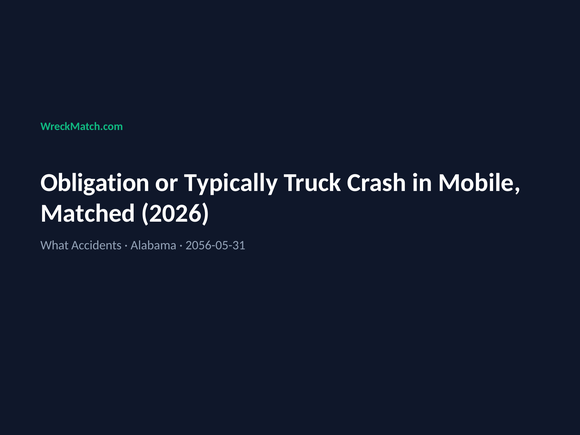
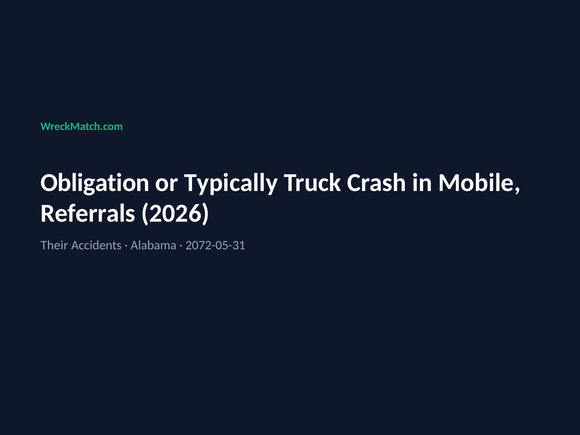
Matched: Matched -> Referrals
What: What -> Their
2056-05-31: 2056-05-31 -> 2072-05-31
